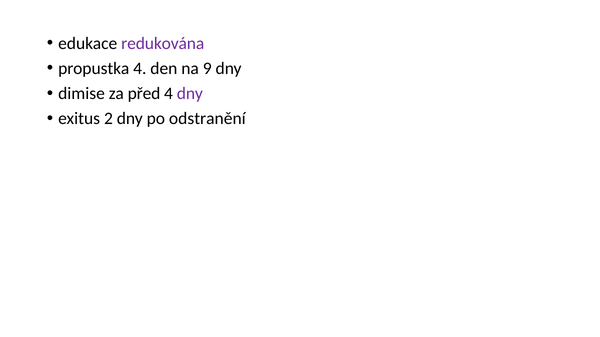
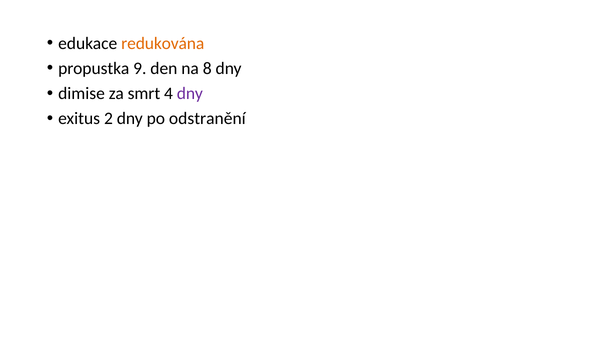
redukována colour: purple -> orange
propustka 4: 4 -> 9
9: 9 -> 8
před: před -> smrt
